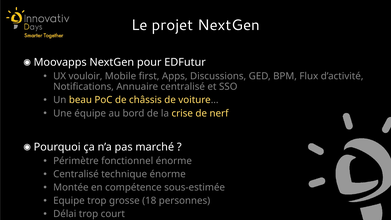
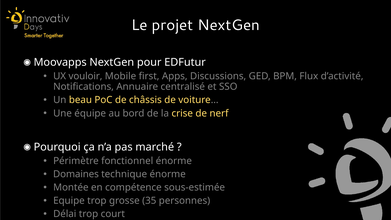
Centralisé at (76, 174): Centralisé -> Domaines
18: 18 -> 35
